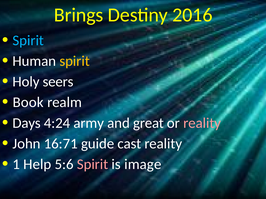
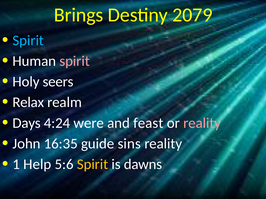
2016: 2016 -> 2079
spirit at (75, 61) colour: yellow -> pink
Book: Book -> Relax
army: army -> were
great: great -> feast
16:71: 16:71 -> 16:35
cast: cast -> sins
Spirit at (93, 165) colour: pink -> yellow
image: image -> dawns
